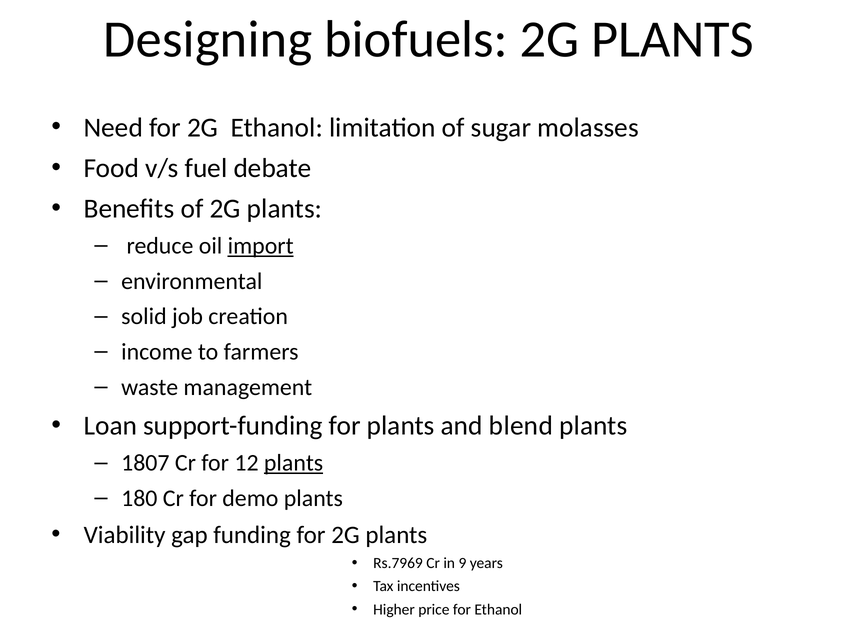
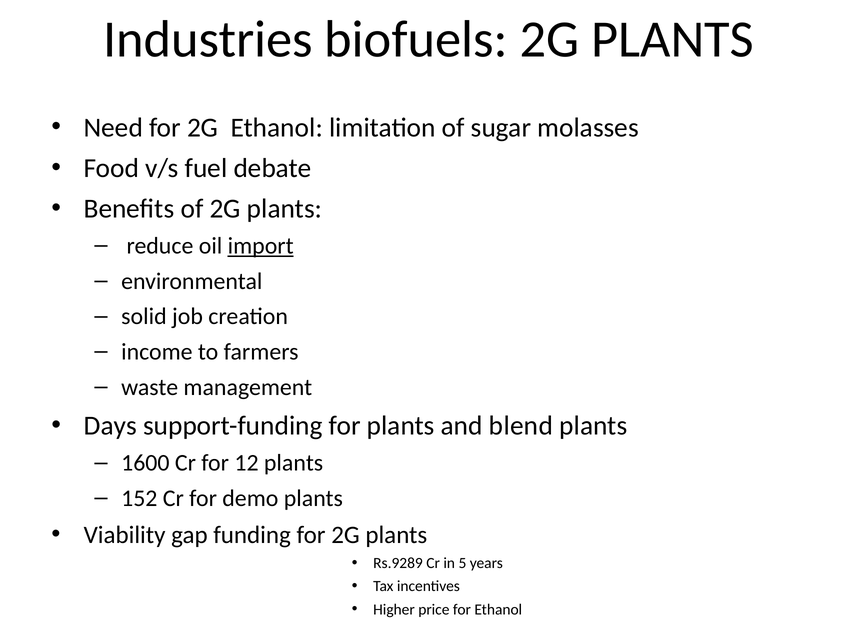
Designing: Designing -> Industries
Loan: Loan -> Days
1807: 1807 -> 1600
plants at (294, 463) underline: present -> none
180: 180 -> 152
Rs.7969: Rs.7969 -> Rs.9289
9: 9 -> 5
